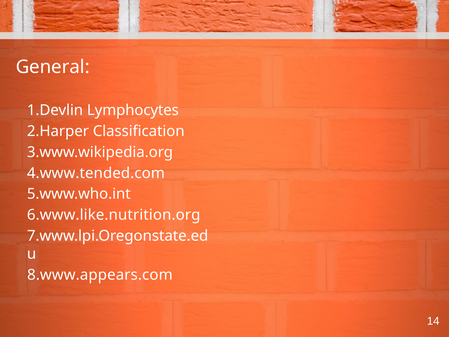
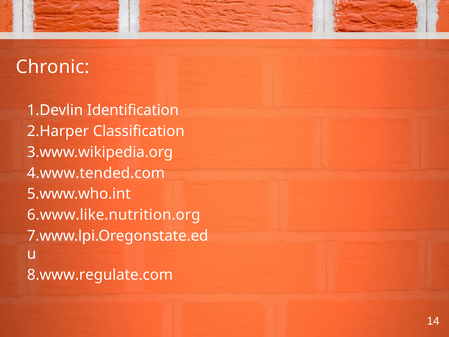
General: General -> Chronic
Lymphocytes: Lymphocytes -> Identification
8.www.appears.com: 8.www.appears.com -> 8.www.regulate.com
